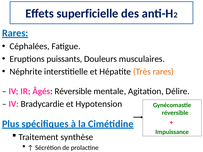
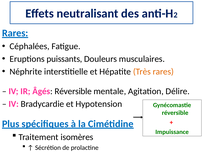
superficielle: superficielle -> neutralisant
synthèse: synthèse -> isomères
